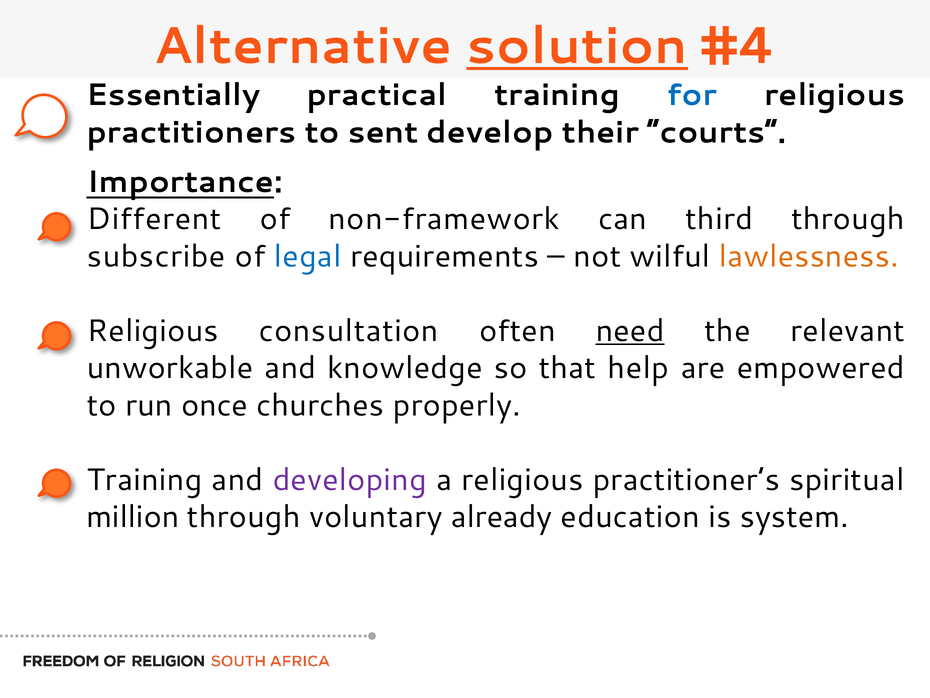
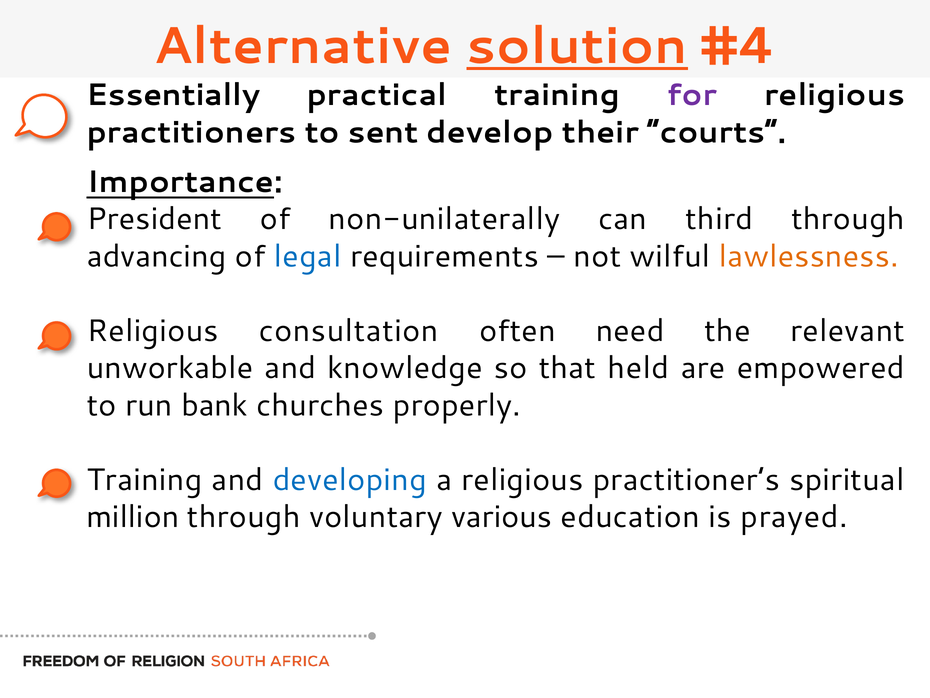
for colour: blue -> purple
Different: Different -> President
non-framework: non-framework -> non-unilaterally
subscribe: subscribe -> advancing
need underline: present -> none
help: help -> held
once: once -> bank
developing colour: purple -> blue
already: already -> various
system: system -> prayed
